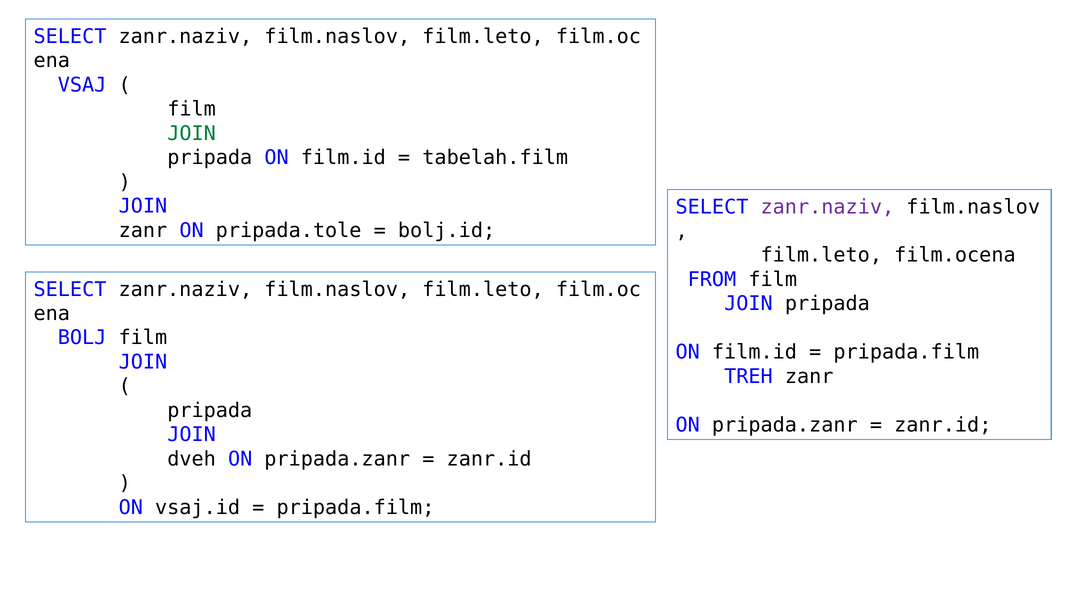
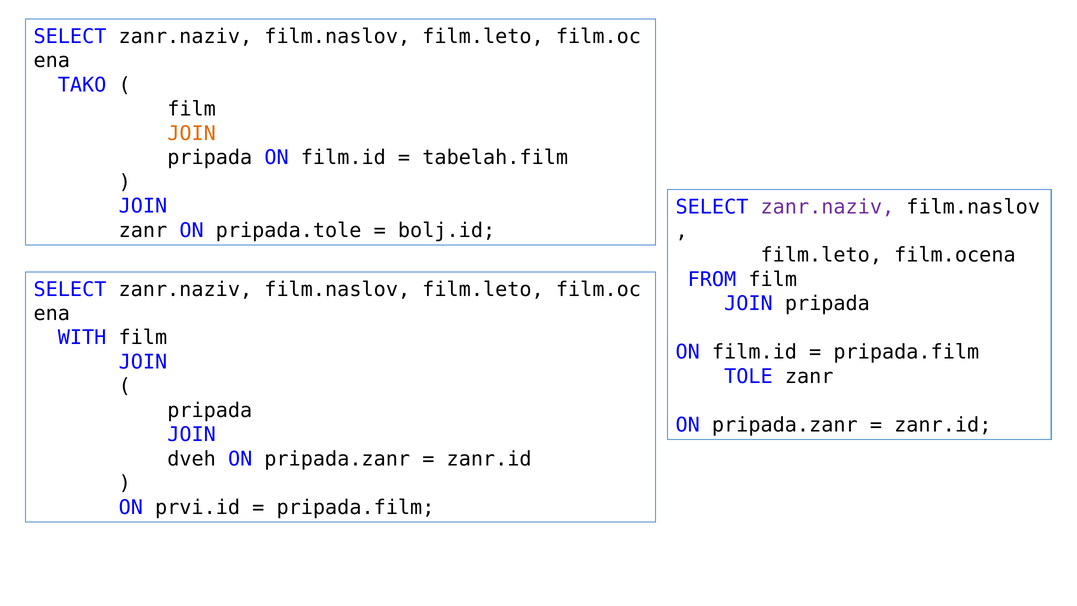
VSAJ: VSAJ -> TAKO
JOIN at (192, 133) colour: green -> orange
BOLJ: BOLJ -> WITH
TREH: TREH -> TOLE
vsaj.id: vsaj.id -> prvi.id
